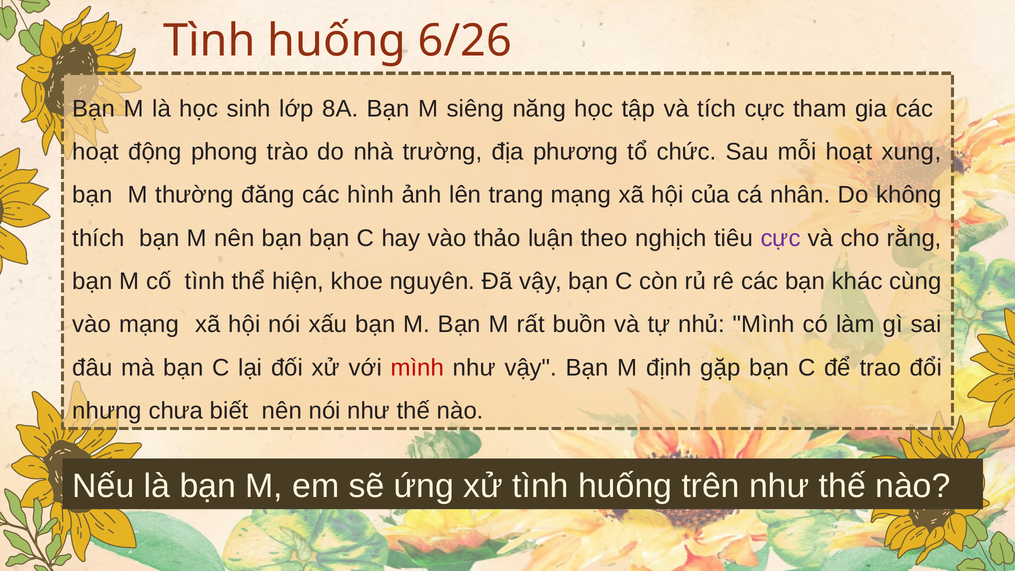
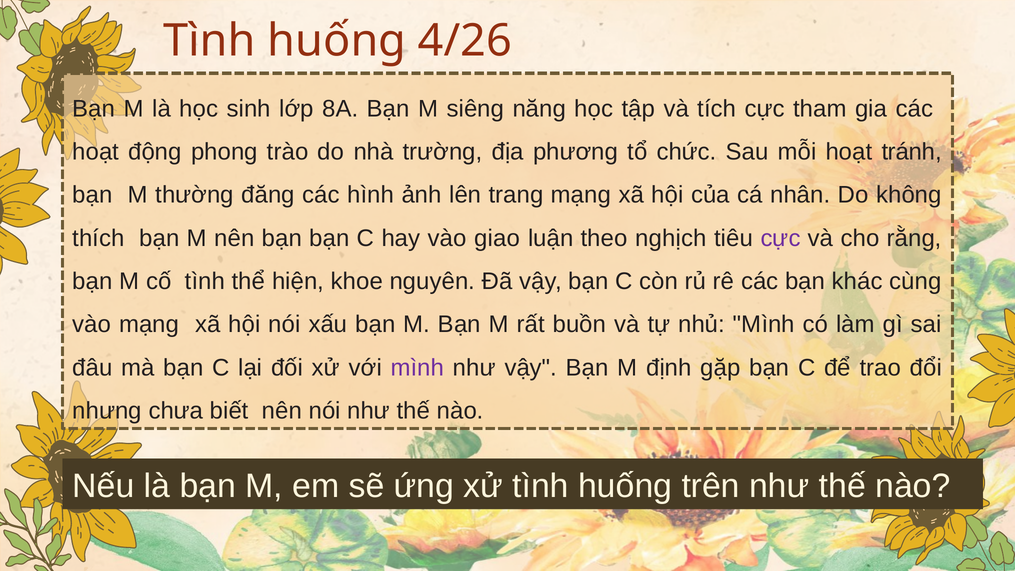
6/26: 6/26 -> 4/26
xung: xung -> tránh
thảo: thảo -> giao
mình at (417, 368) colour: red -> purple
